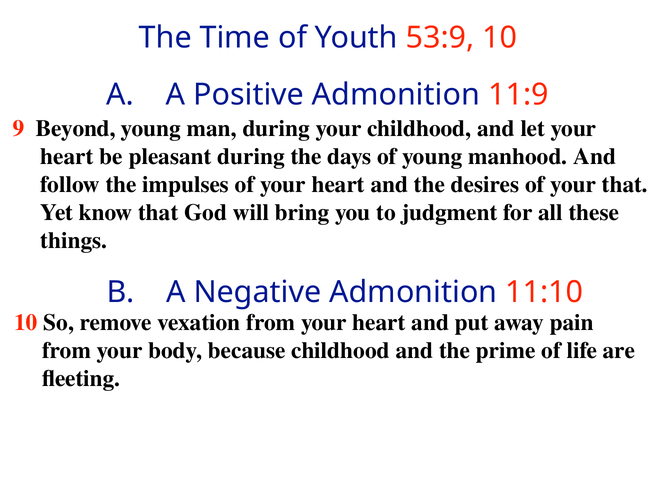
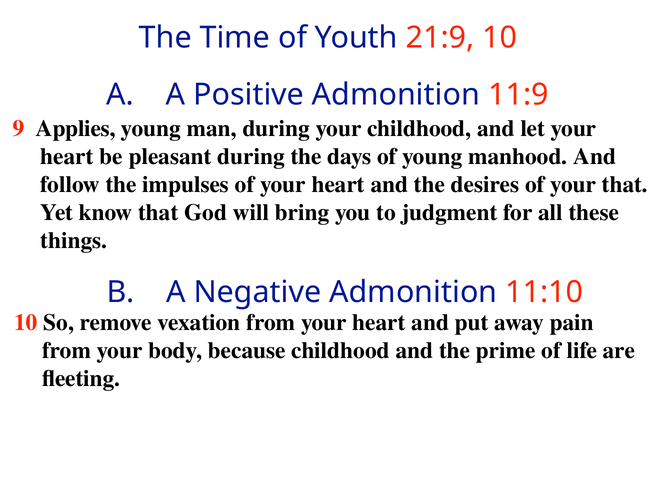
53:9: 53:9 -> 21:9
Beyond: Beyond -> Applies
